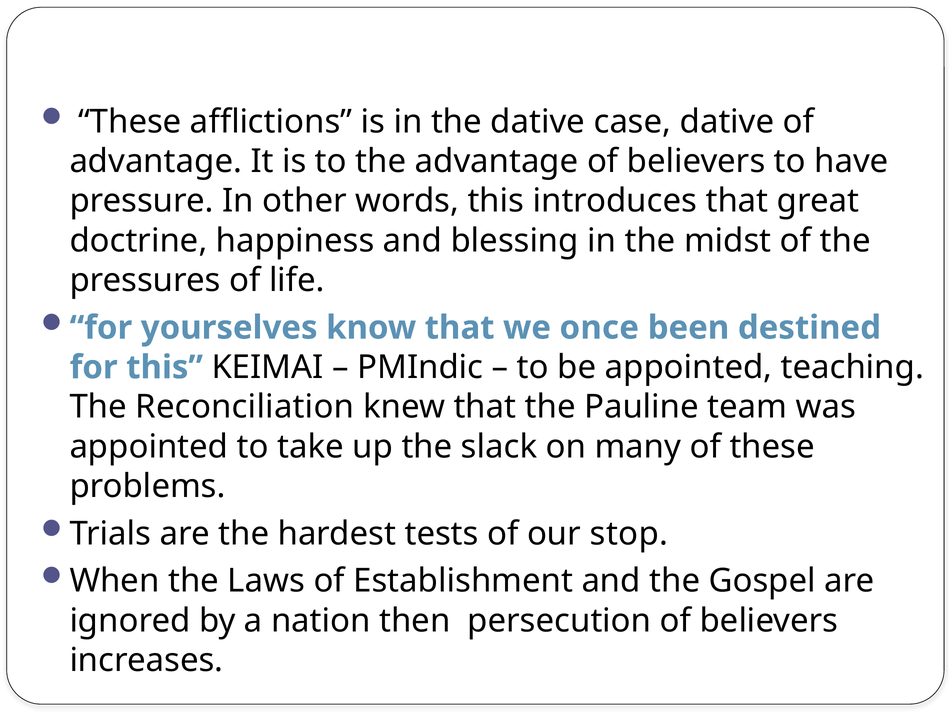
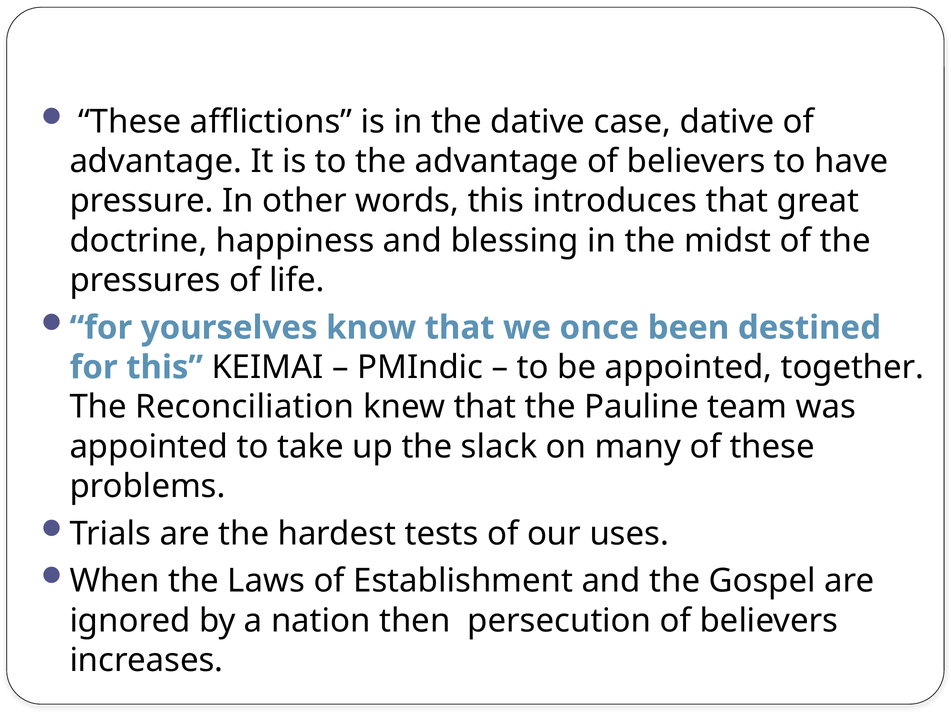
teaching: teaching -> together
stop: stop -> uses
